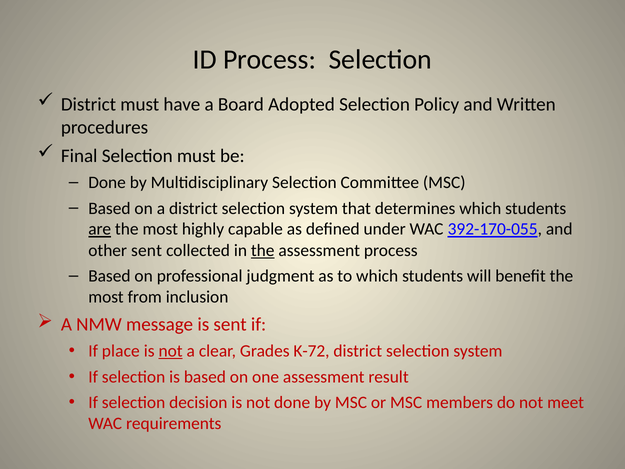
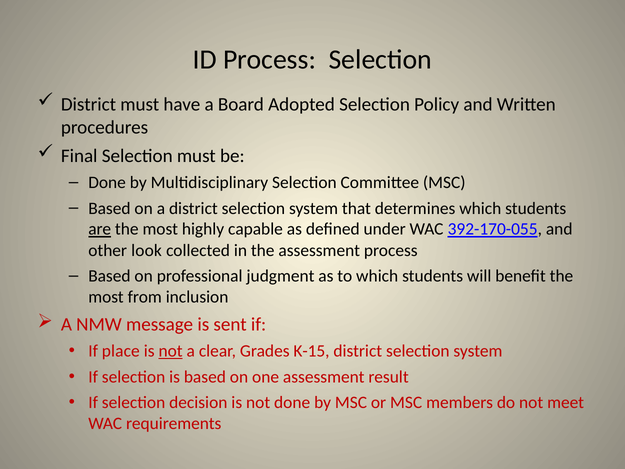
other sent: sent -> look
the at (263, 250) underline: present -> none
K-72: K-72 -> K-15
